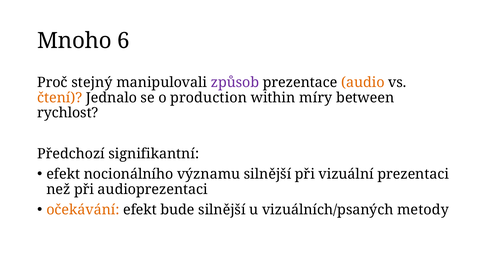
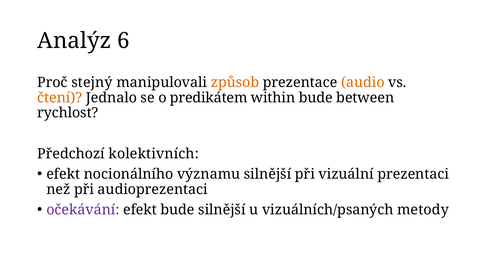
Mnoho: Mnoho -> Analýz
způsob colour: purple -> orange
production: production -> predikátem
within míry: míry -> bude
signifikantní: signifikantní -> kolektivních
očekávání colour: orange -> purple
